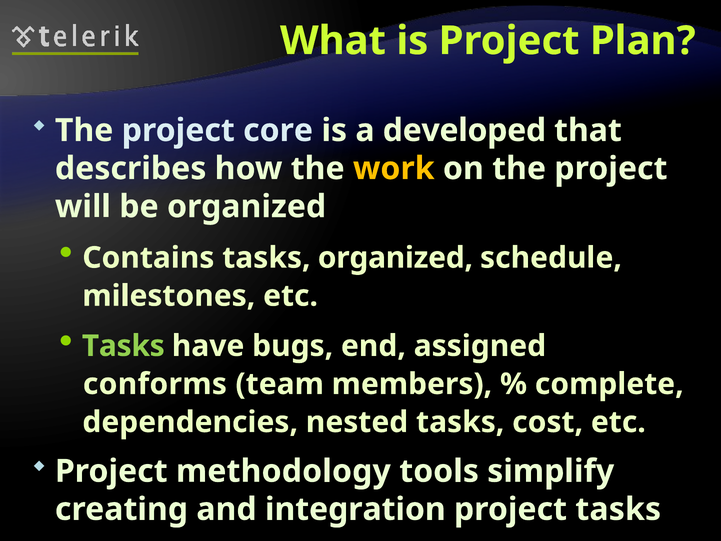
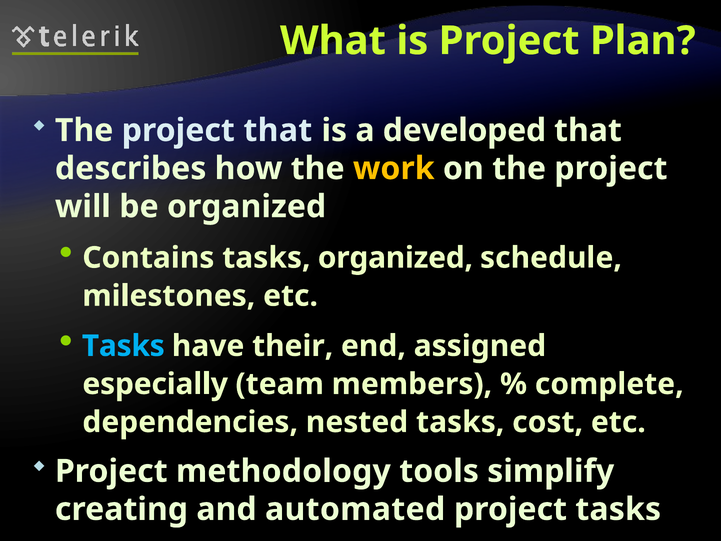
project core: core -> that
Tasks at (123, 346) colour: light green -> light blue
bugs: bugs -> their
conforms: conforms -> especially
integration: integration -> automated
